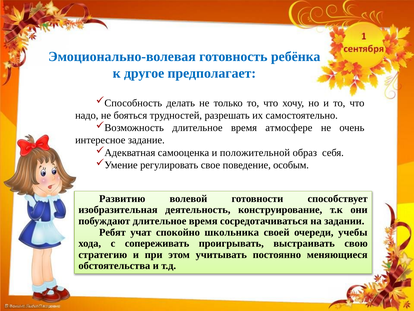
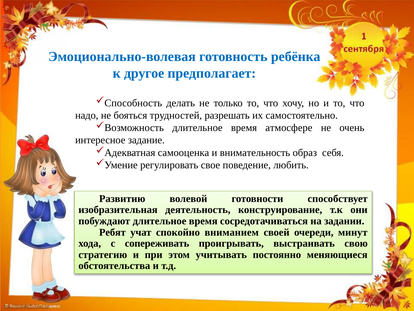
положительной: положительной -> внимательность
особым: особым -> любить
школьника: школьника -> вниманием
учебы: учебы -> минут
